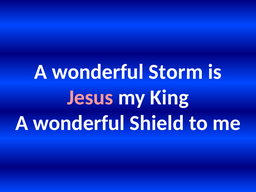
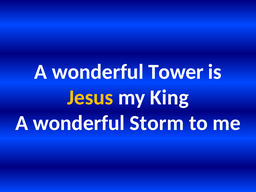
Storm: Storm -> Tower
Jesus colour: pink -> yellow
Shield: Shield -> Storm
